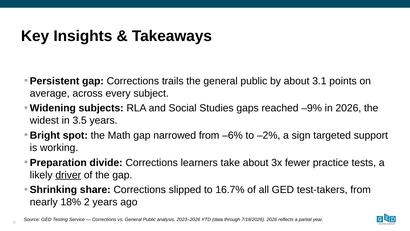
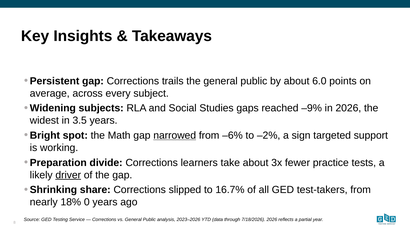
3.1: 3.1 -> 6.0
narrowed underline: none -> present
2: 2 -> 0
